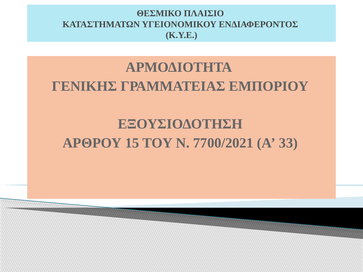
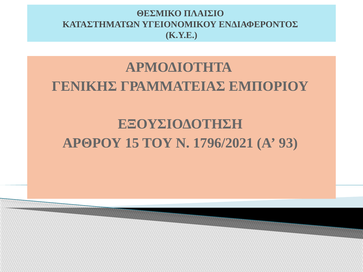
7700/2021: 7700/2021 -> 1796/2021
33: 33 -> 93
